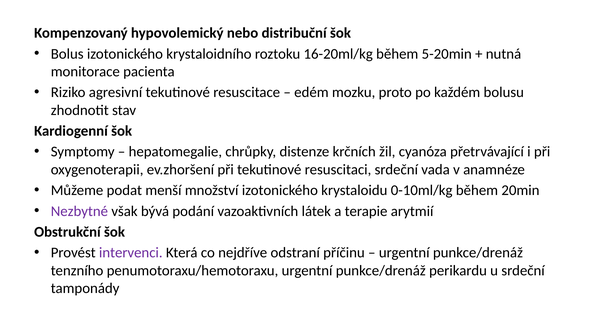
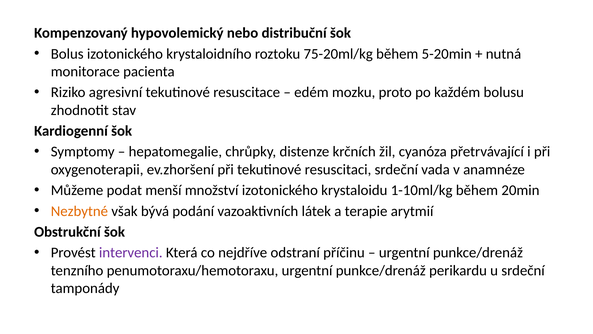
16-20ml/kg: 16-20ml/kg -> 75-20ml/kg
0-10ml/kg: 0-10ml/kg -> 1-10ml/kg
Nezbytné colour: purple -> orange
